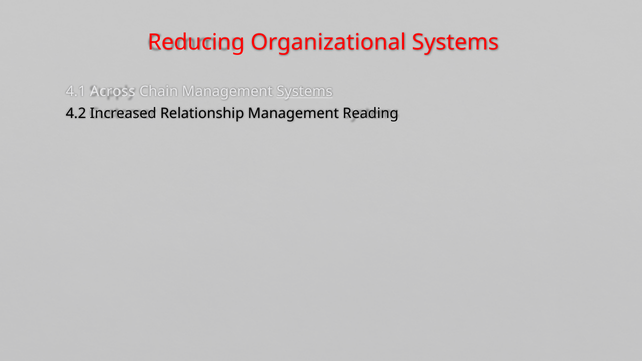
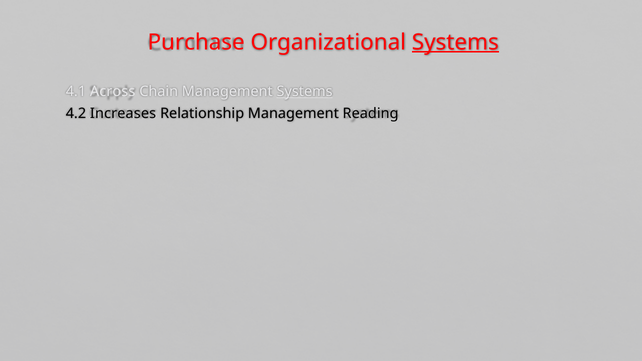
Reducing: Reducing -> Purchase
Systems at (455, 42) underline: none -> present
Increased: Increased -> Increases
